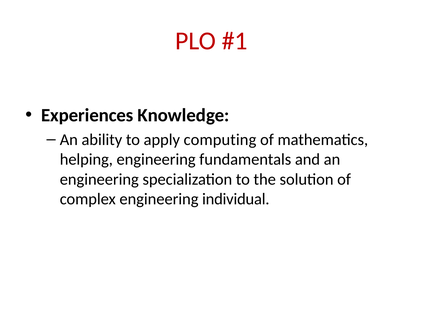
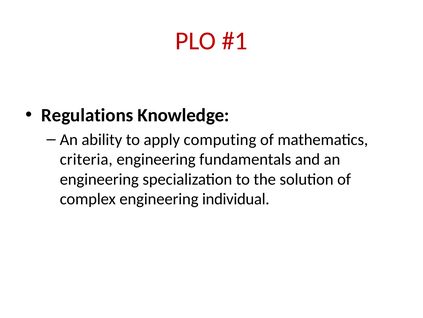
Experiences: Experiences -> Regulations
helping: helping -> criteria
